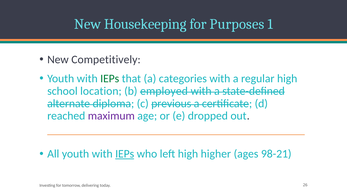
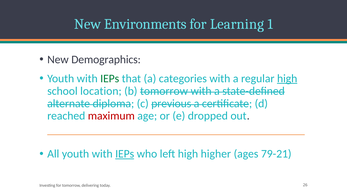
Housekeeping: Housekeeping -> Environments
Purposes: Purposes -> Learning
Competitively: Competitively -> Demographics
high at (287, 79) underline: none -> present
b employed: employed -> tomorrow
maximum colour: purple -> red
98-21: 98-21 -> 79-21
